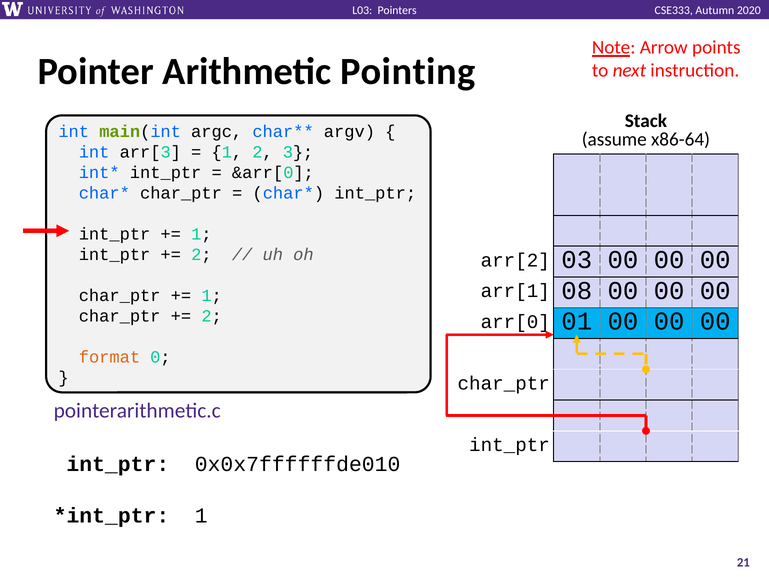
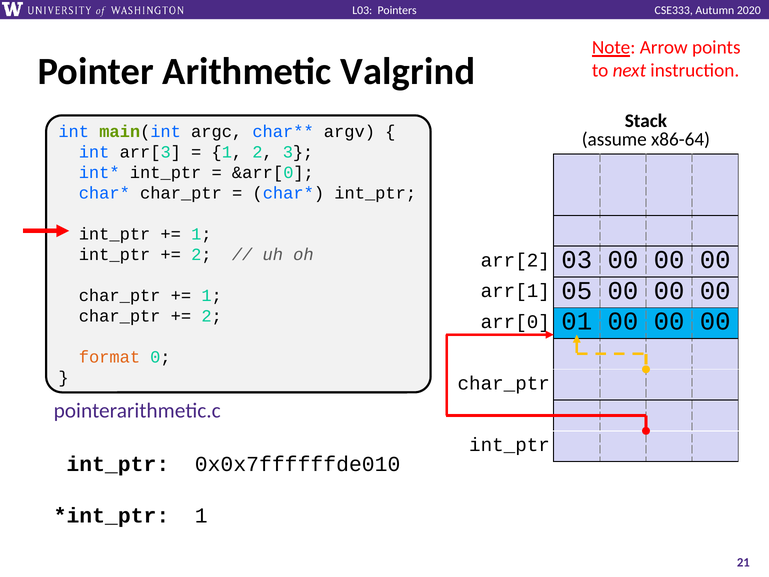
Pointing: Pointing -> Valgrind
08: 08 -> 05
